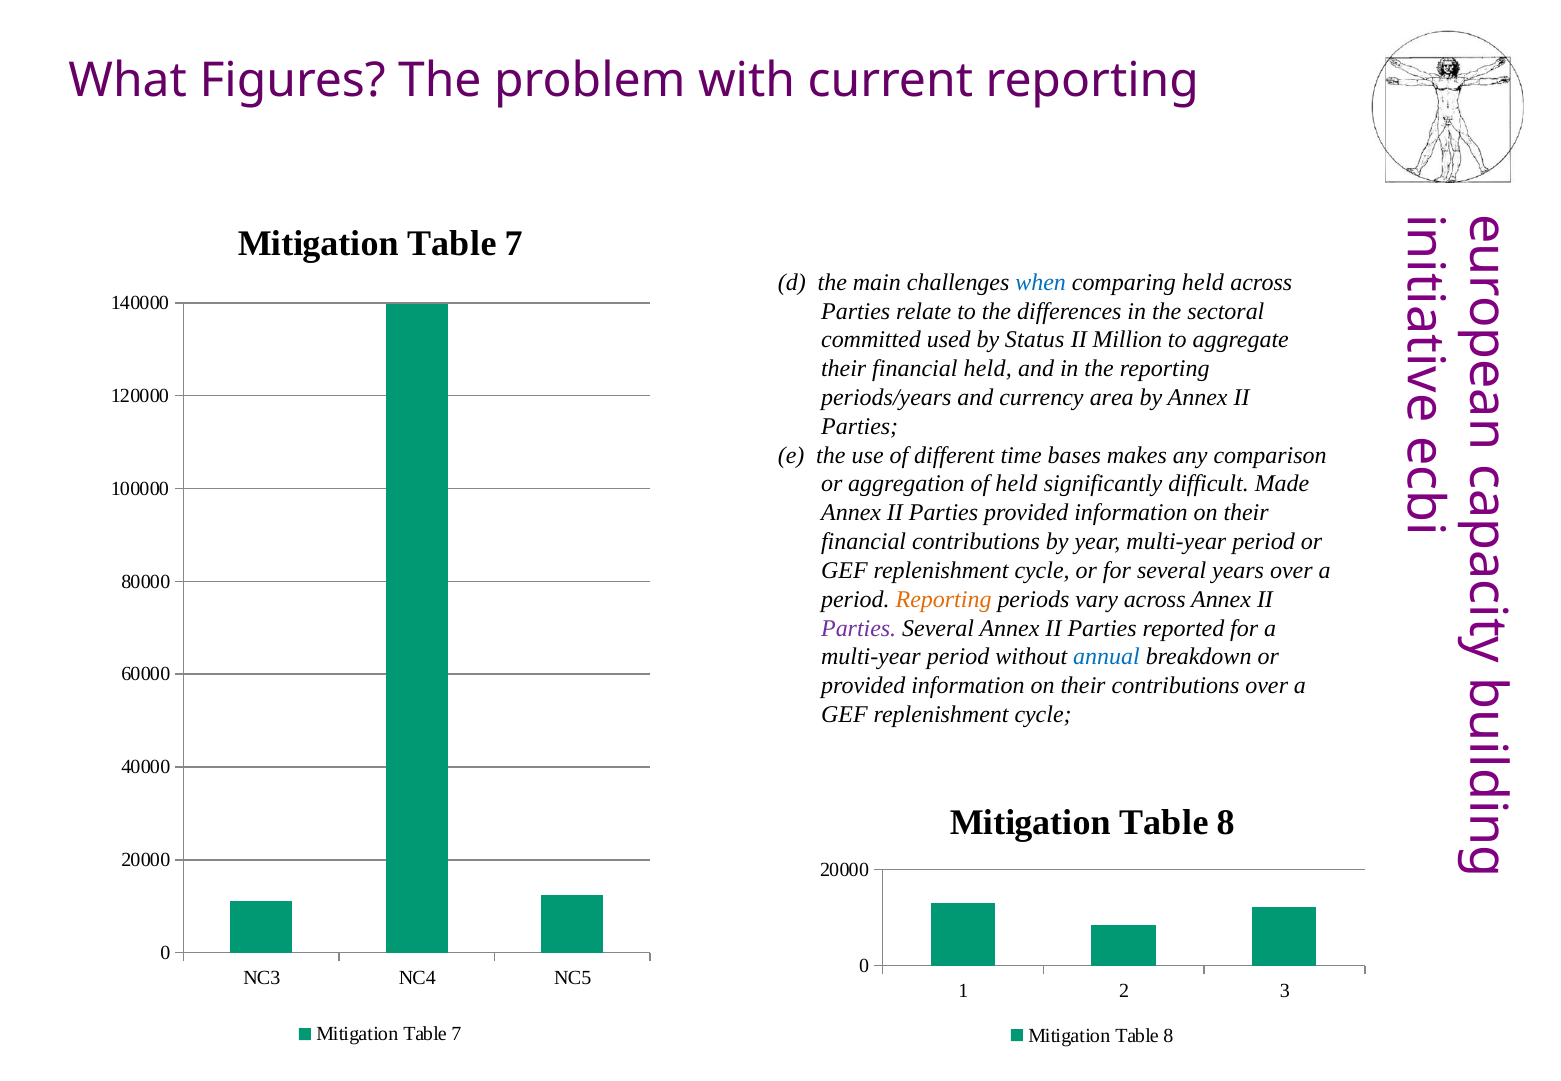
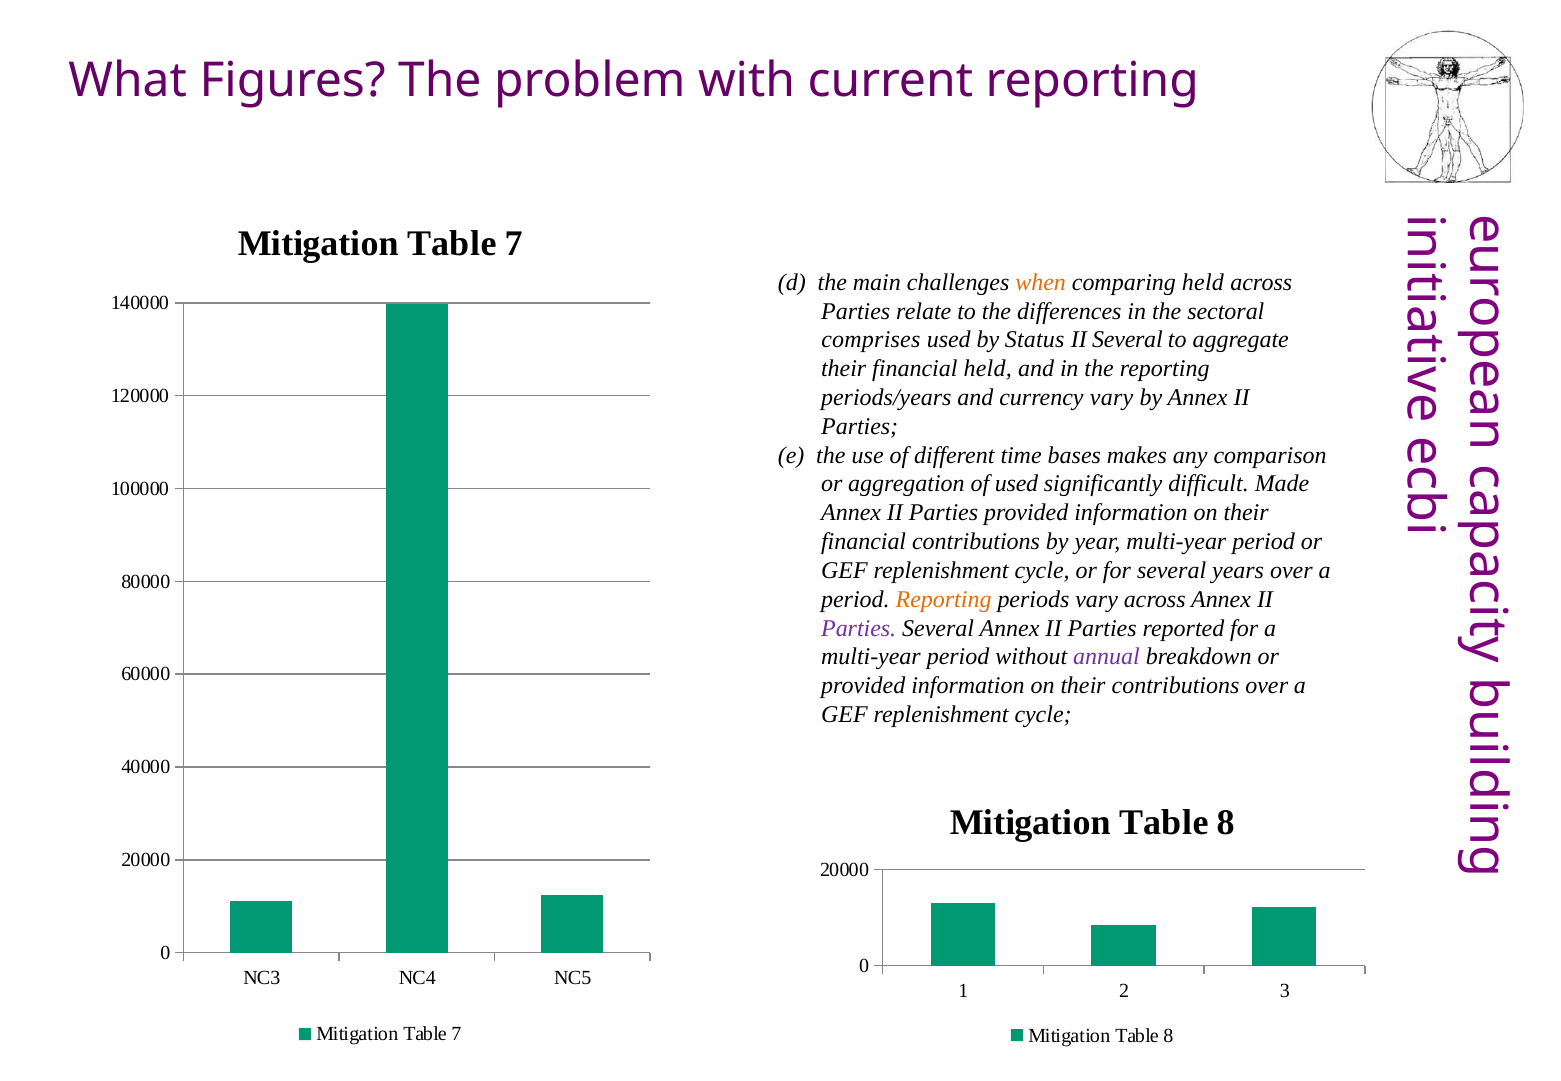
when colour: blue -> orange
committed: committed -> comprises
II Million: Million -> Several
currency area: area -> vary
of held: held -> used
annual colour: blue -> purple
